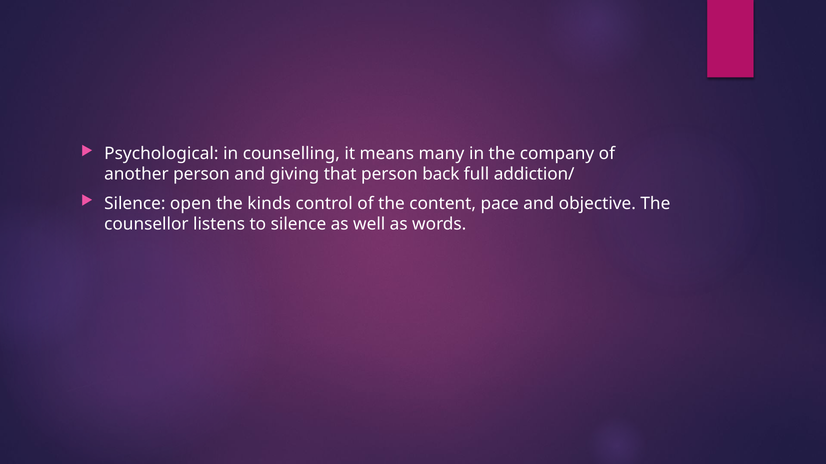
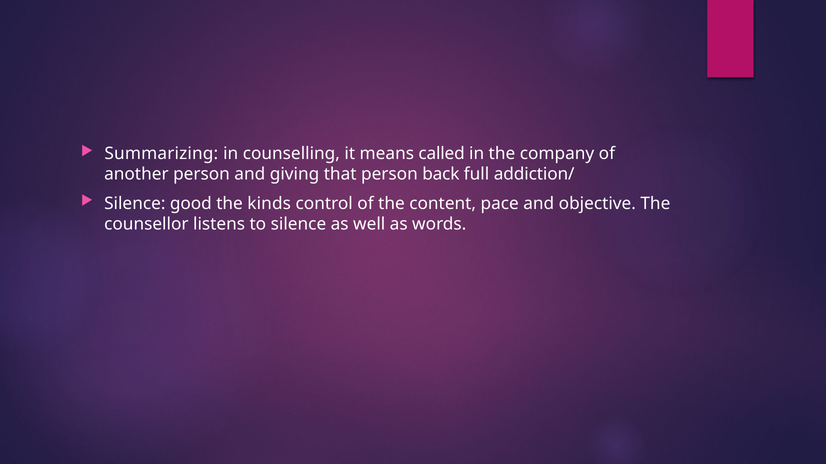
Psychological: Psychological -> Summarizing
many: many -> called
open: open -> good
